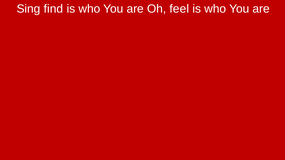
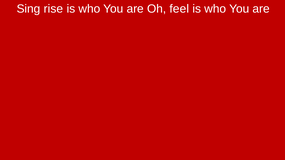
find: find -> rise
